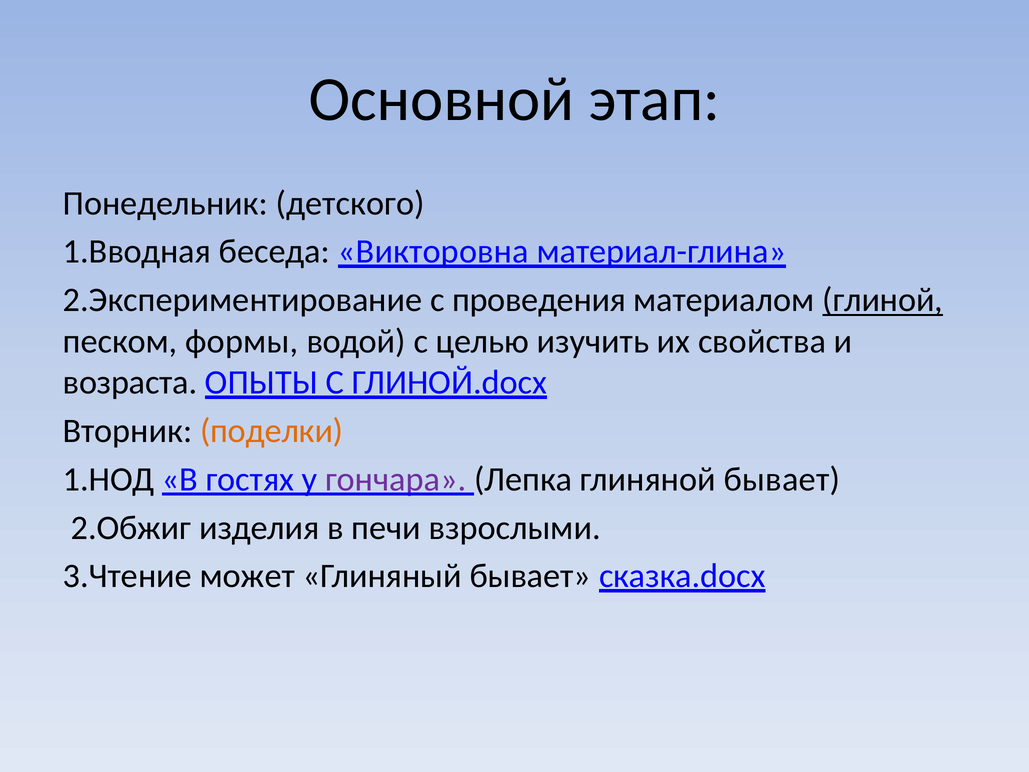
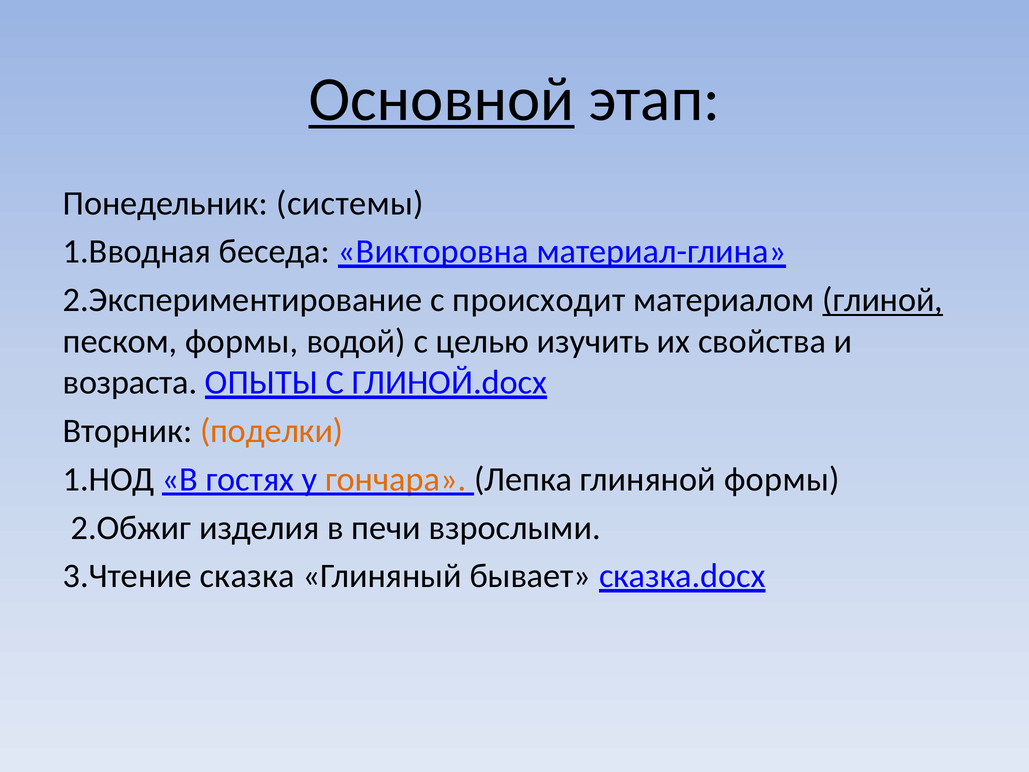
Основной underline: none -> present
детского: детского -> системы
проведения: проведения -> происходит
гончара colour: purple -> orange
глиняной бывает: бывает -> формы
может: может -> сказка
